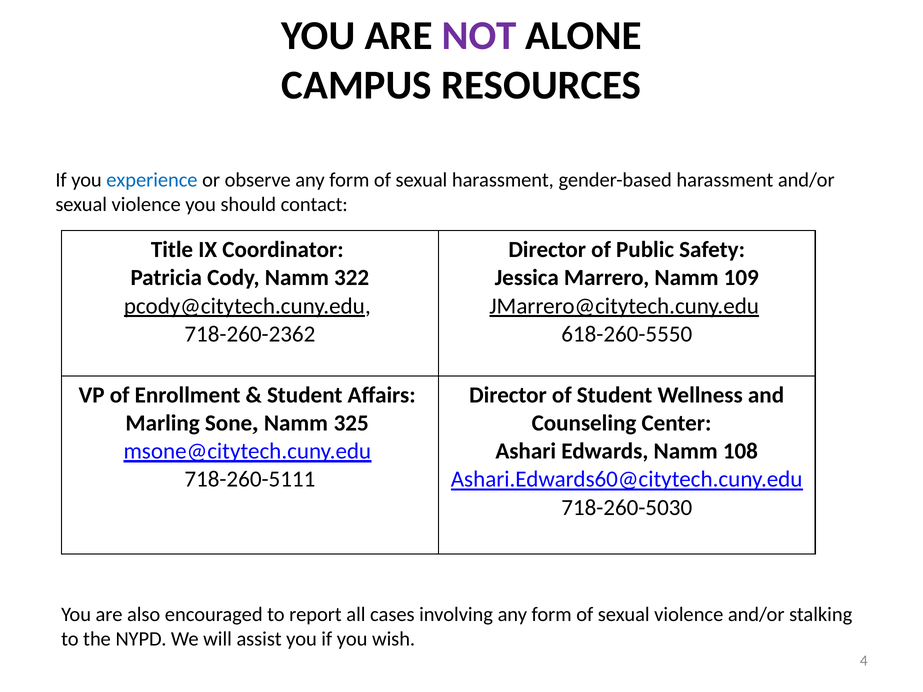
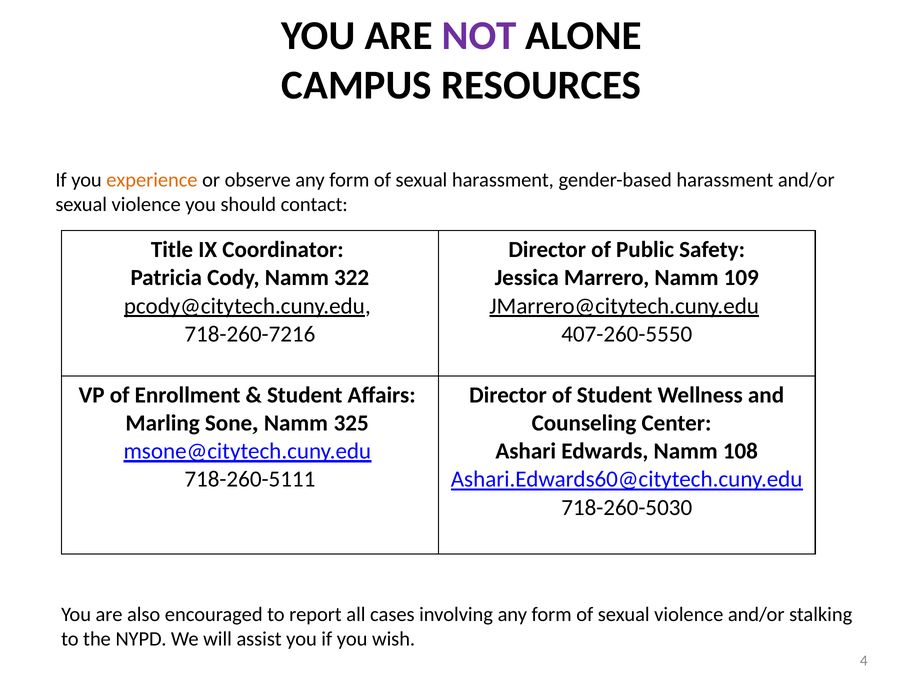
experience colour: blue -> orange
718-260-2362: 718-260-2362 -> 718-260-7216
618-260-5550: 618-260-5550 -> 407-260-5550
